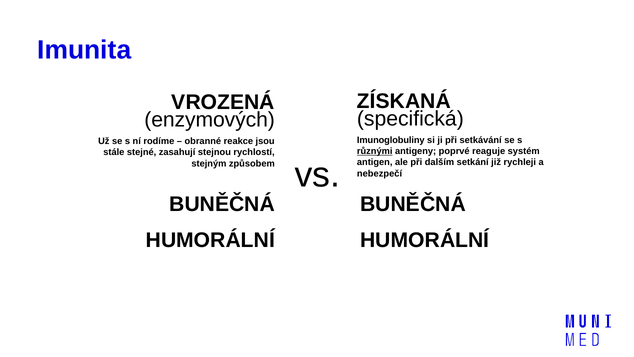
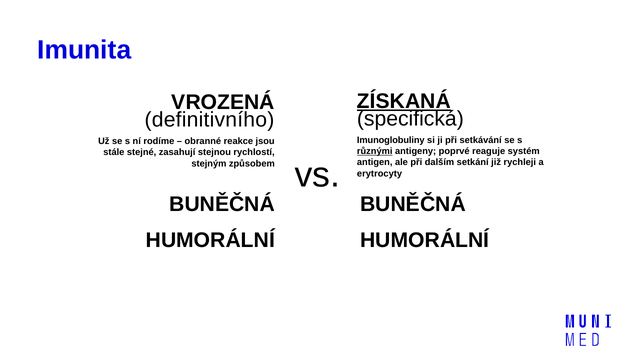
ZÍSKANÁ underline: none -> present
enzymových: enzymových -> definitivního
nebezpečí: nebezpečí -> erytrocyty
